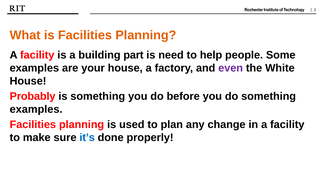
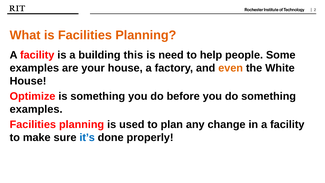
part: part -> this
even colour: purple -> orange
Probably: Probably -> Optimize
